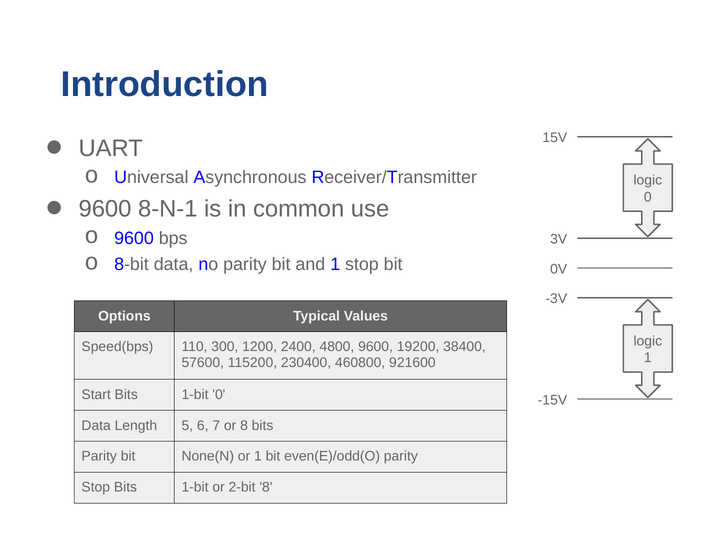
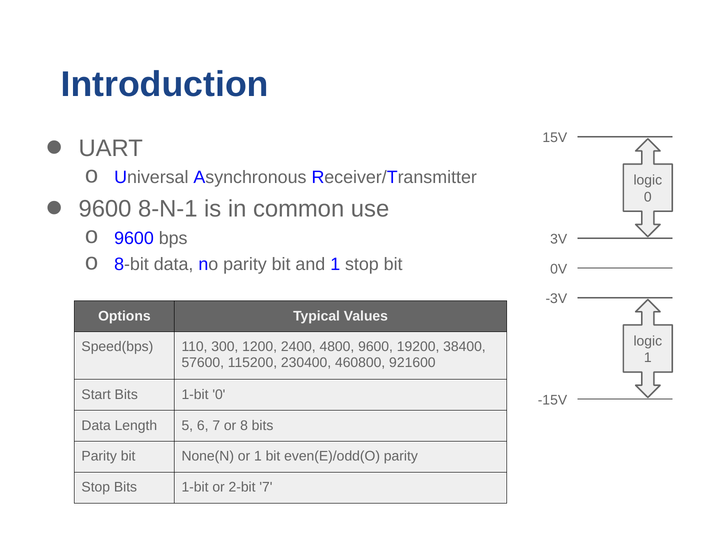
2-bit 8: 8 -> 7
